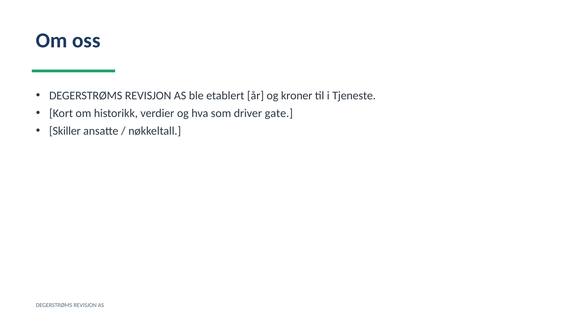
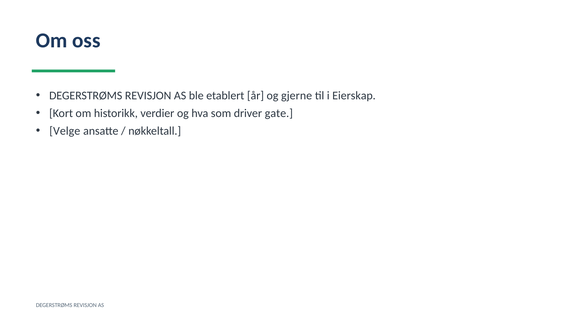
kroner: kroner -> gjerne
Tjeneste: Tjeneste -> Eierskap
Skiller: Skiller -> Velge
